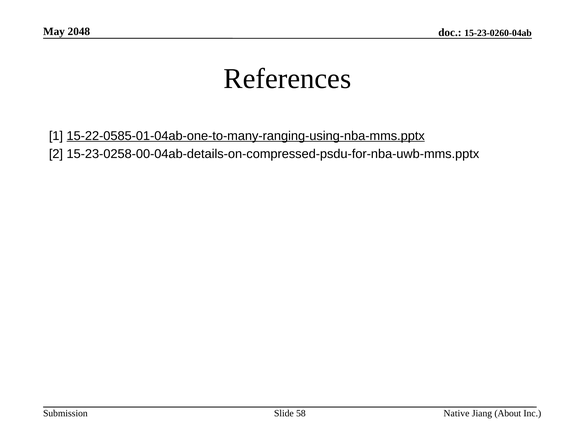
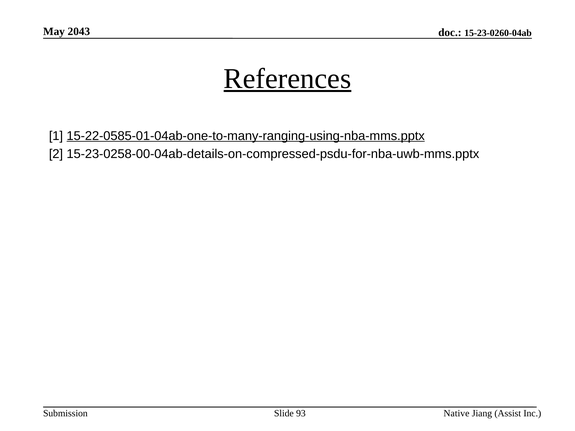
2048: 2048 -> 2043
References underline: none -> present
About: About -> Assist
58: 58 -> 93
